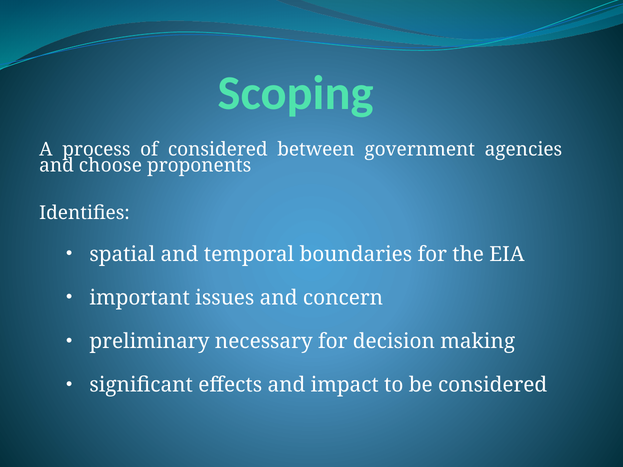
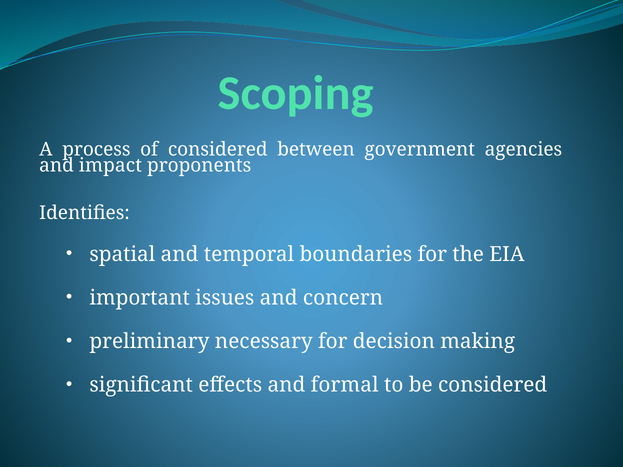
choose: choose -> impact
impact: impact -> formal
